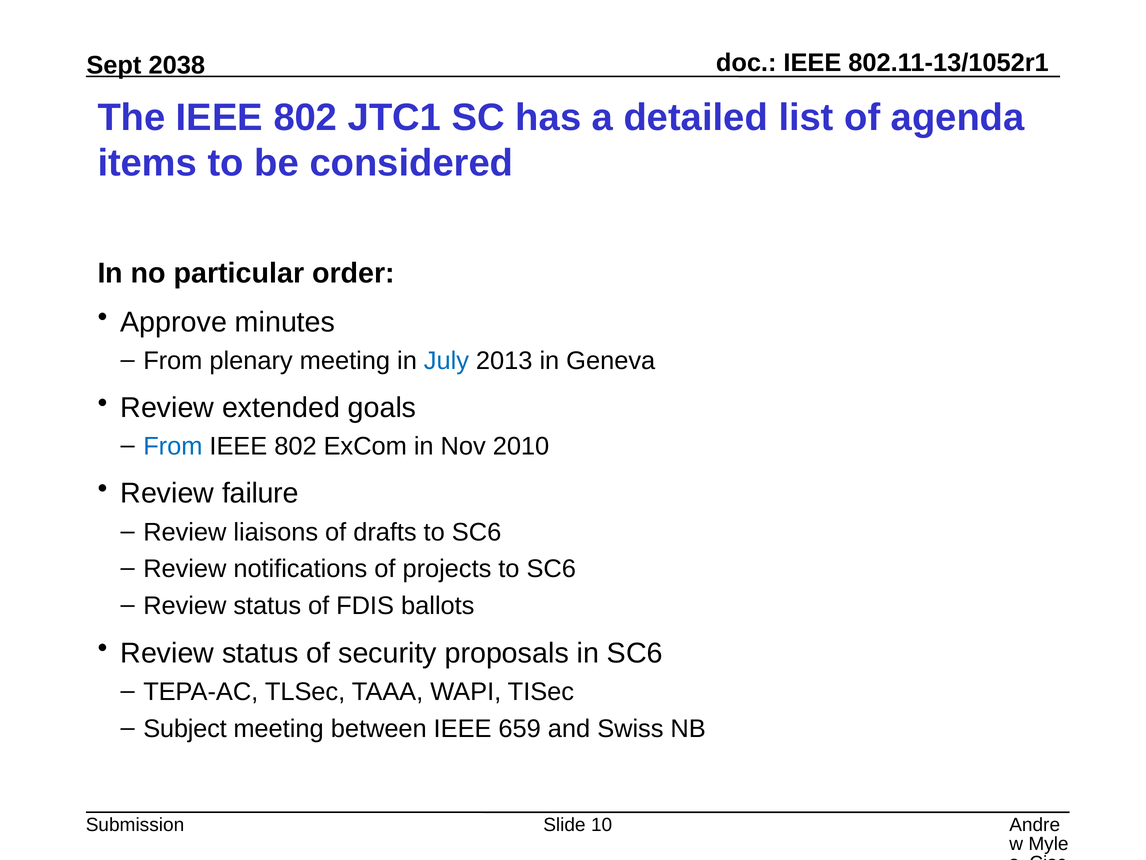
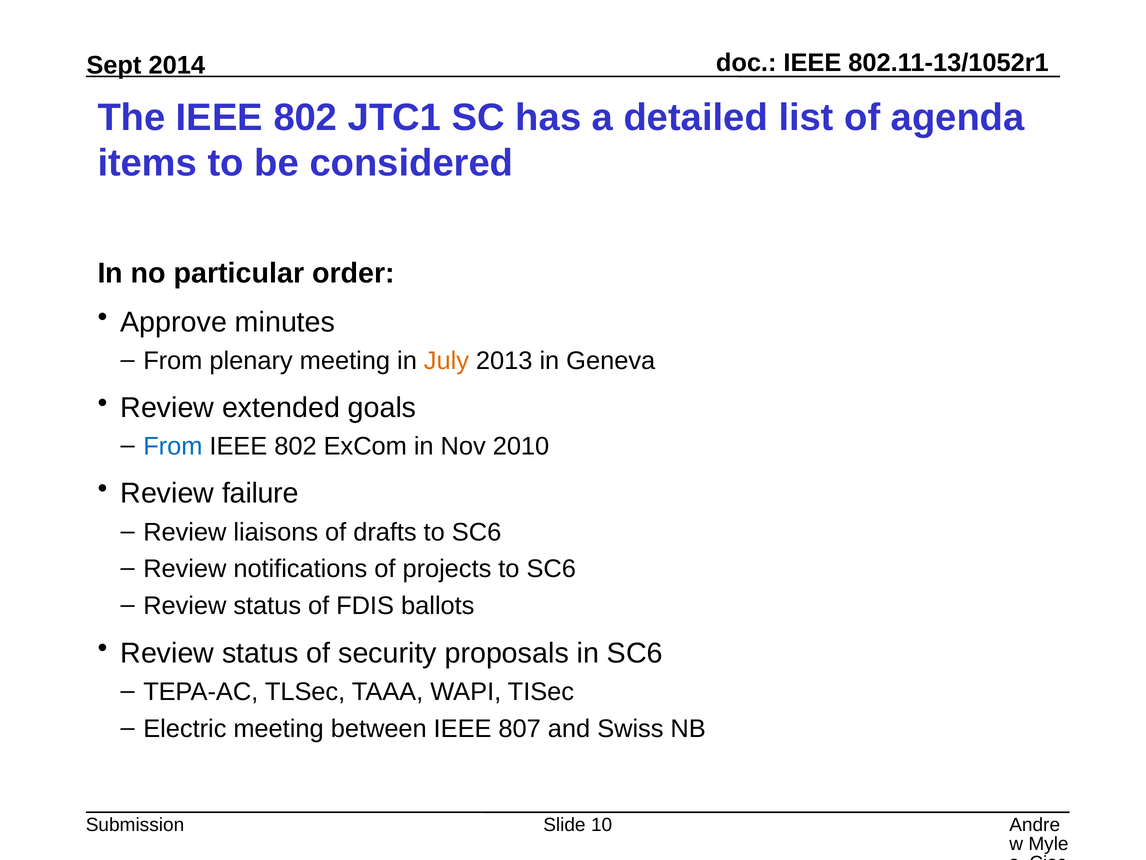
2038: 2038 -> 2014
July colour: blue -> orange
Subject: Subject -> Electric
659: 659 -> 807
